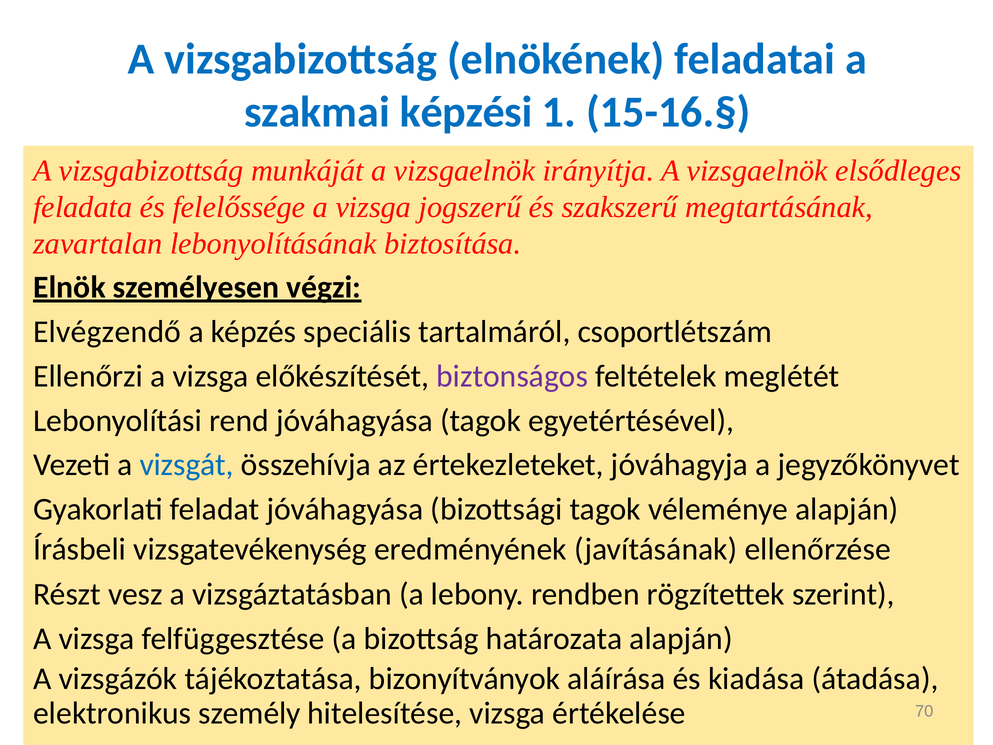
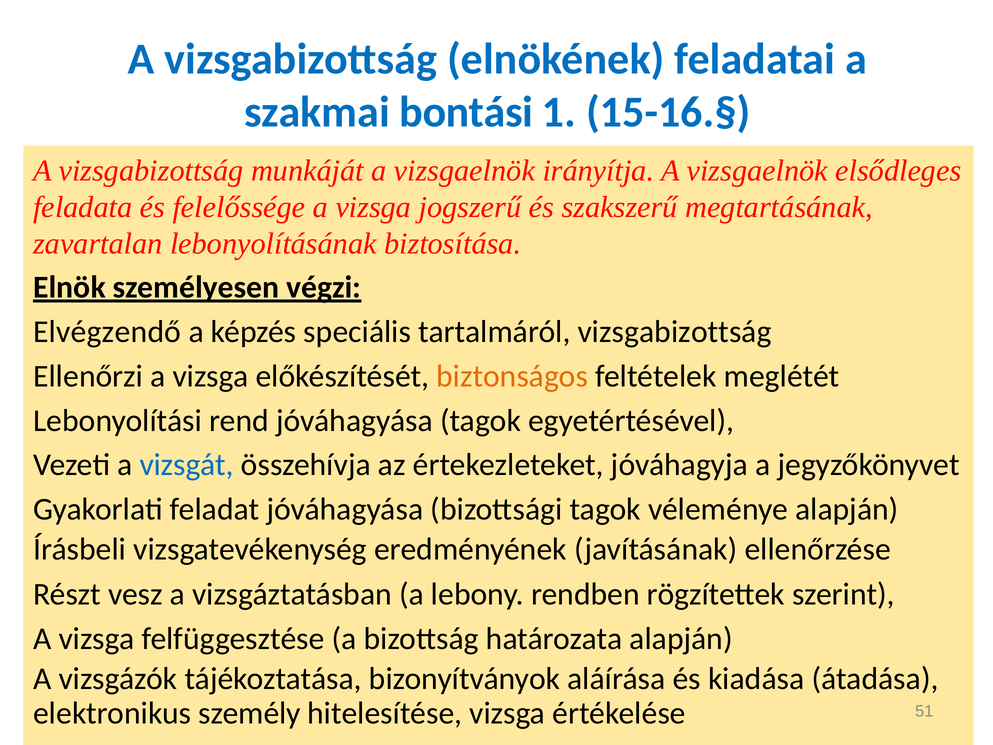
képzési: képzési -> bontási
tartalmáról csoportlétszám: csoportlétszám -> vizsgabizottság
biztonságos colour: purple -> orange
70: 70 -> 51
